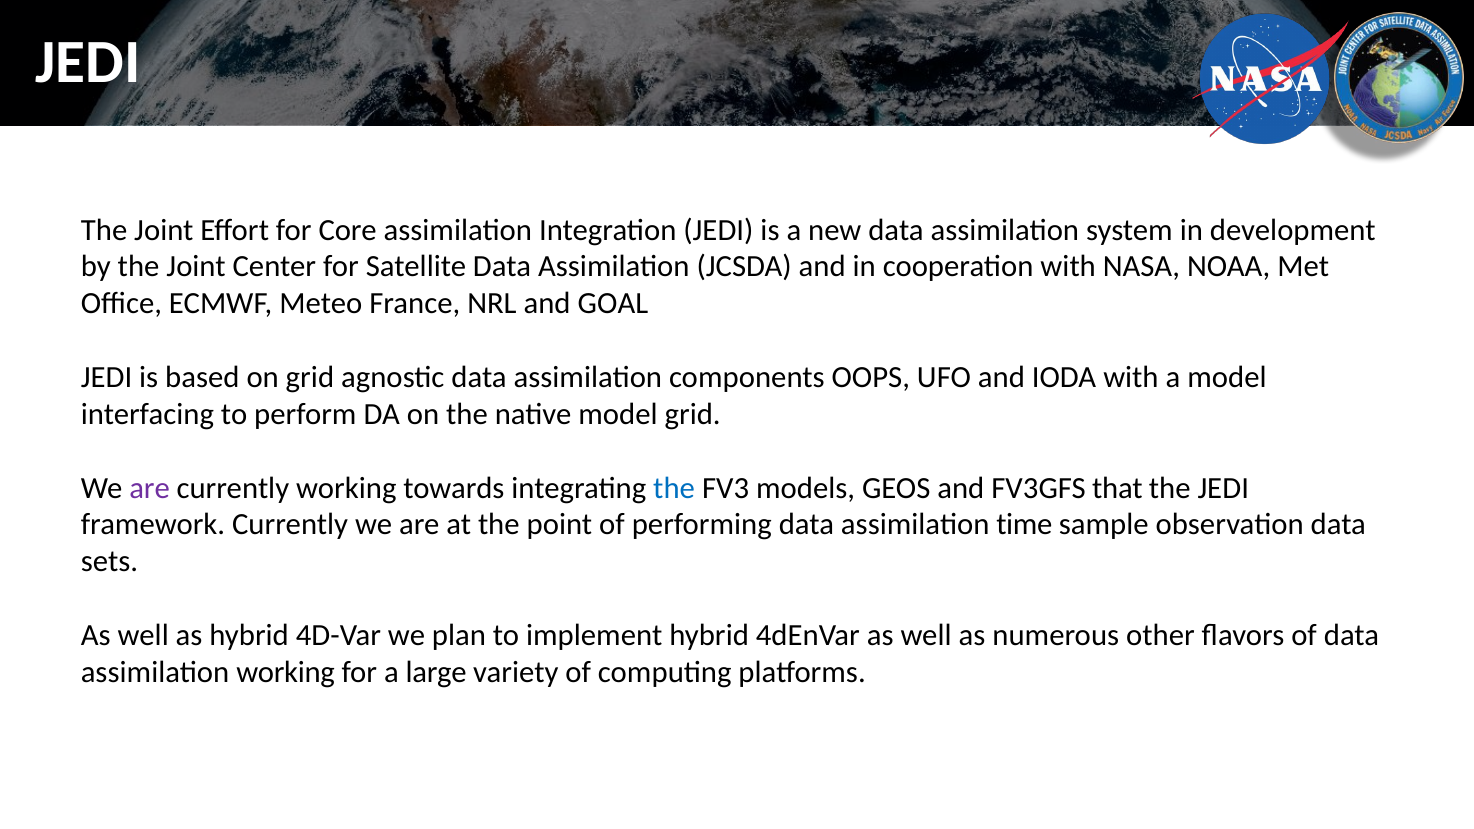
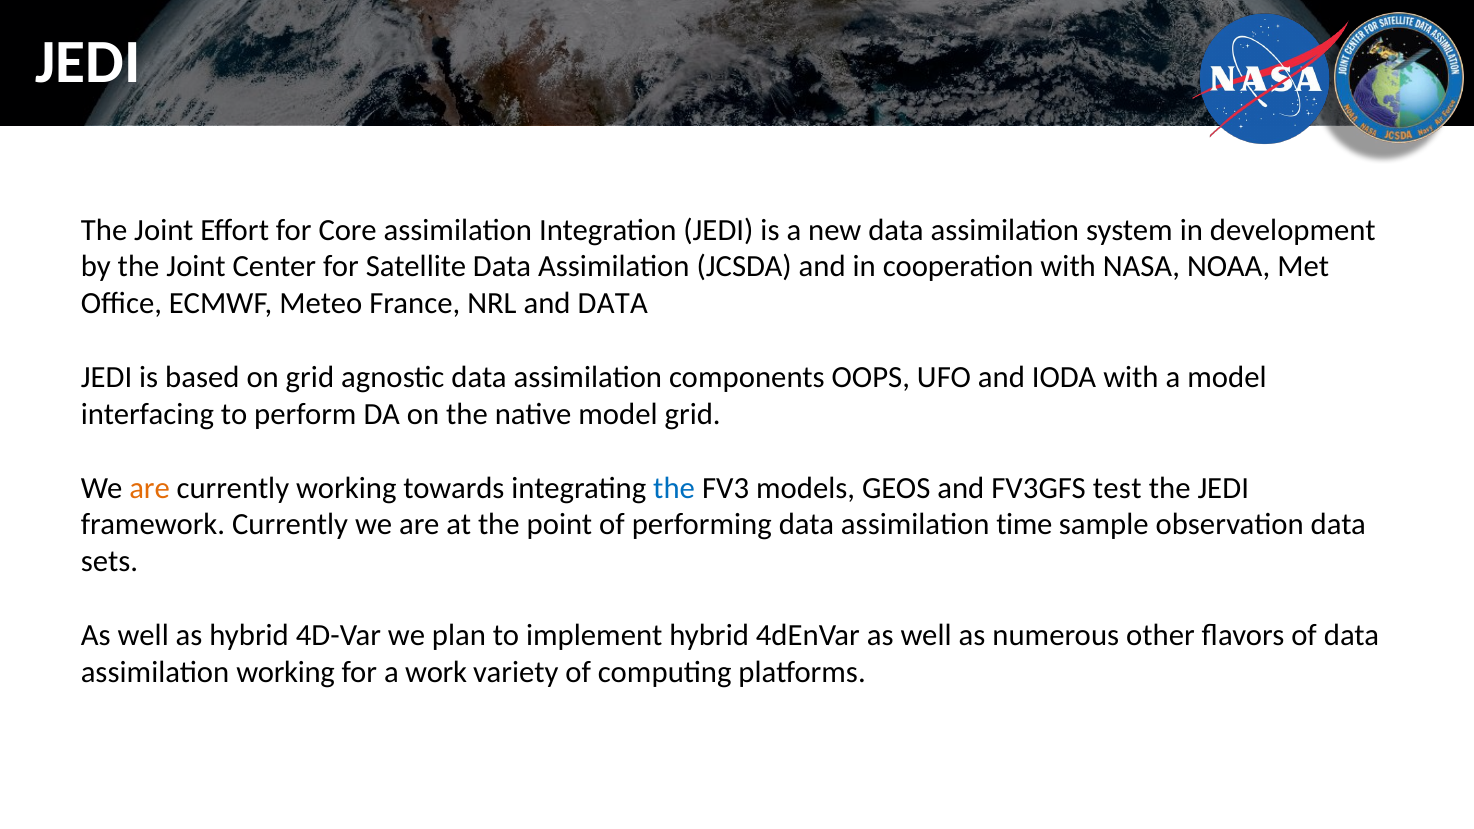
and GOAL: GOAL -> DATA
are at (150, 488) colour: purple -> orange
that: that -> test
large: large -> work
